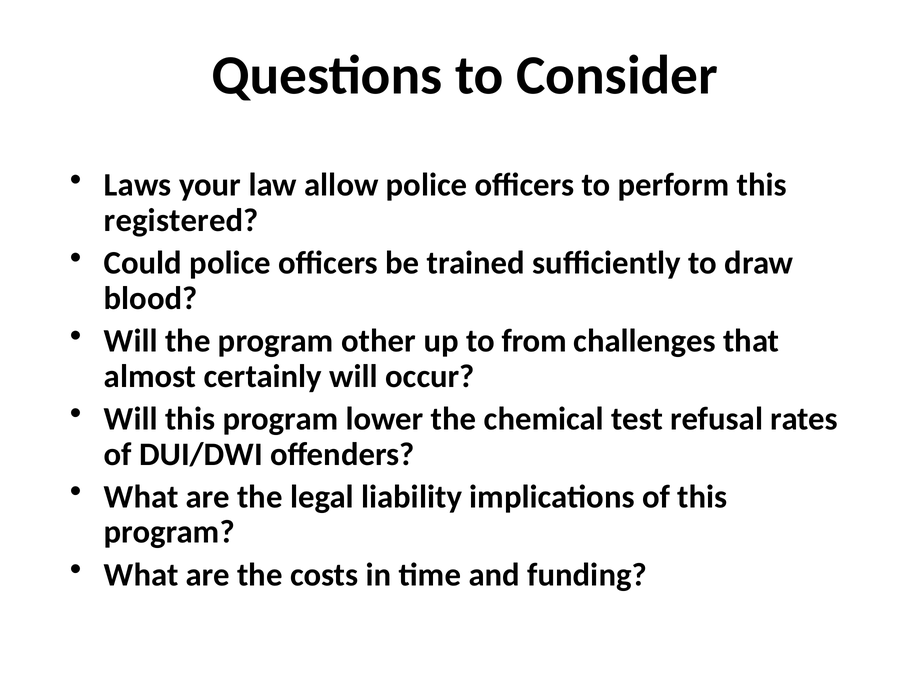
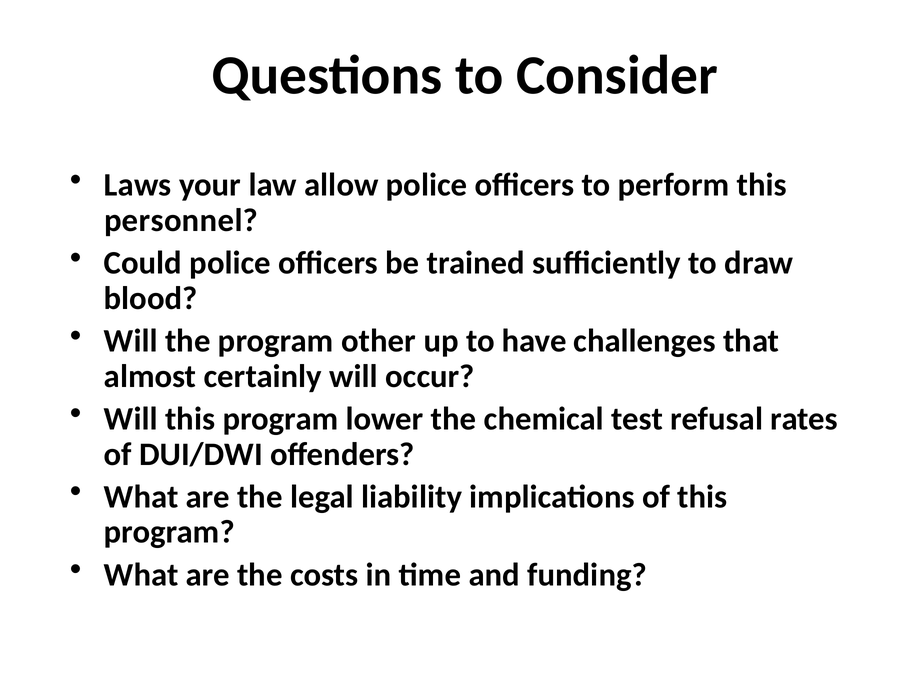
registered: registered -> personnel
from: from -> have
